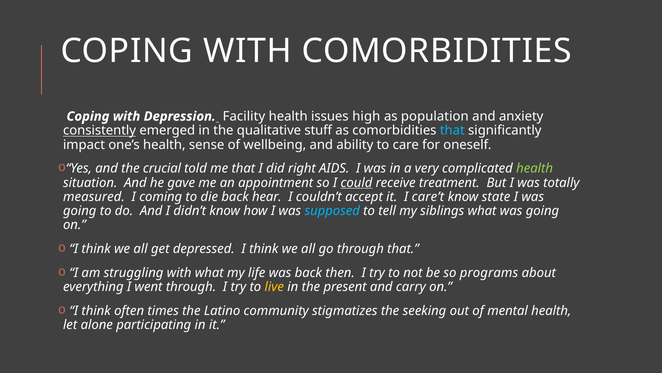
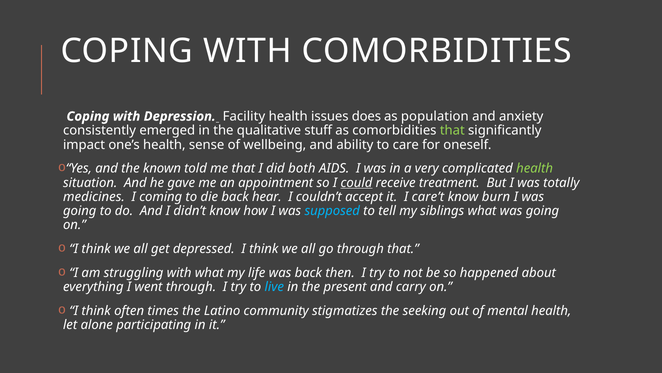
high: high -> does
consistently underline: present -> none
that at (452, 130) colour: light blue -> light green
crucial: crucial -> known
right: right -> both
measured: measured -> medicines
state: state -> burn
programs: programs -> happened
live colour: yellow -> light blue
